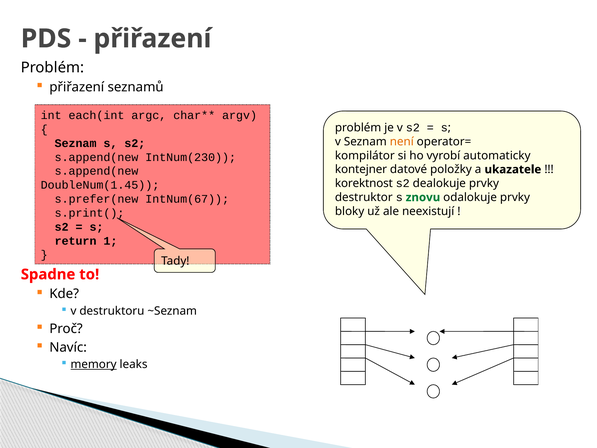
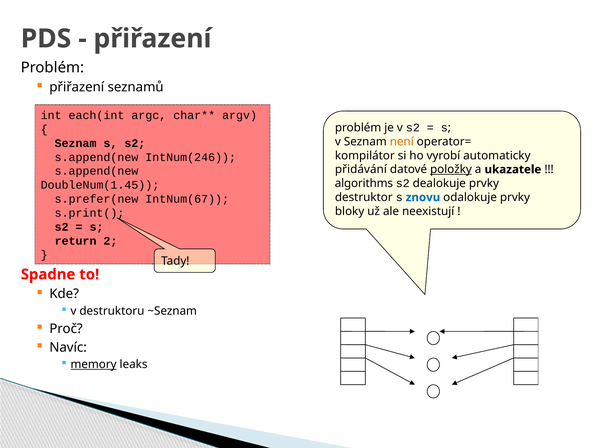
IntNum(230: IntNum(230 -> IntNum(246
kontejner: kontejner -> přidávání
položky underline: none -> present
korektnost: korektnost -> algorithms
znovu colour: green -> blue
1: 1 -> 2
